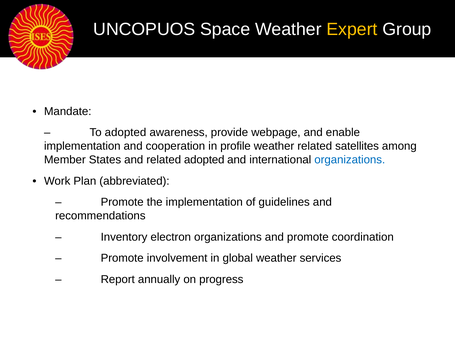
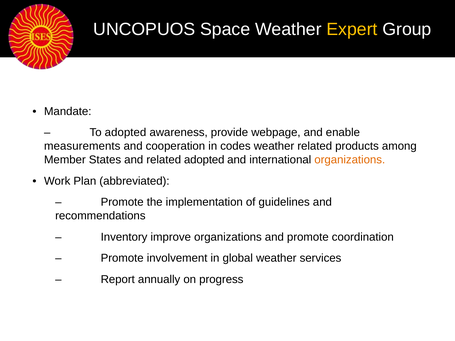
implementation at (82, 146): implementation -> measurements
profile: profile -> codes
satellites: satellites -> products
organizations at (350, 160) colour: blue -> orange
electron: electron -> improve
